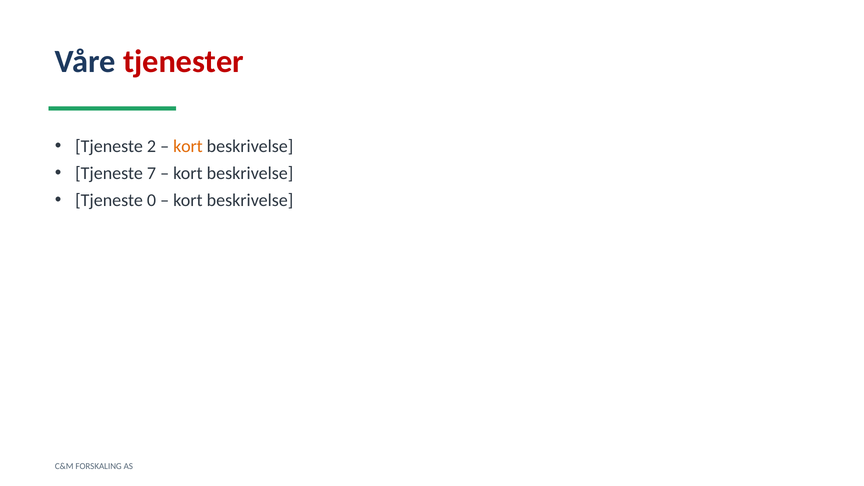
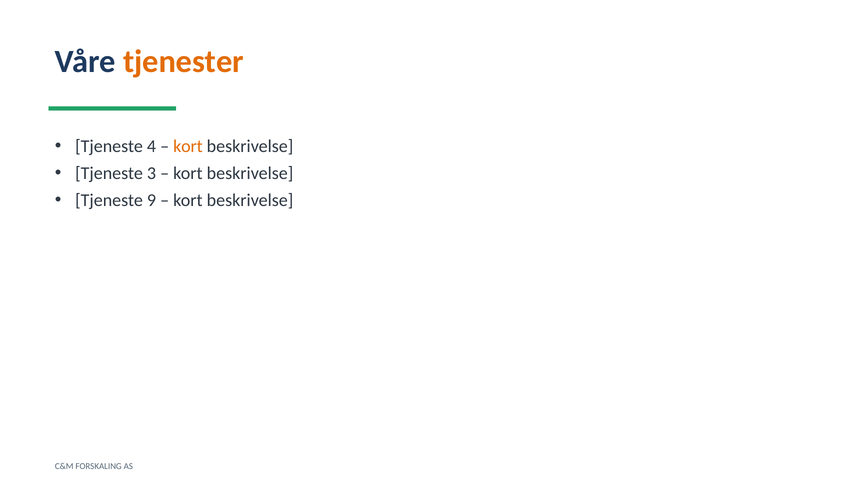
tjenester colour: red -> orange
2: 2 -> 4
7: 7 -> 3
0: 0 -> 9
